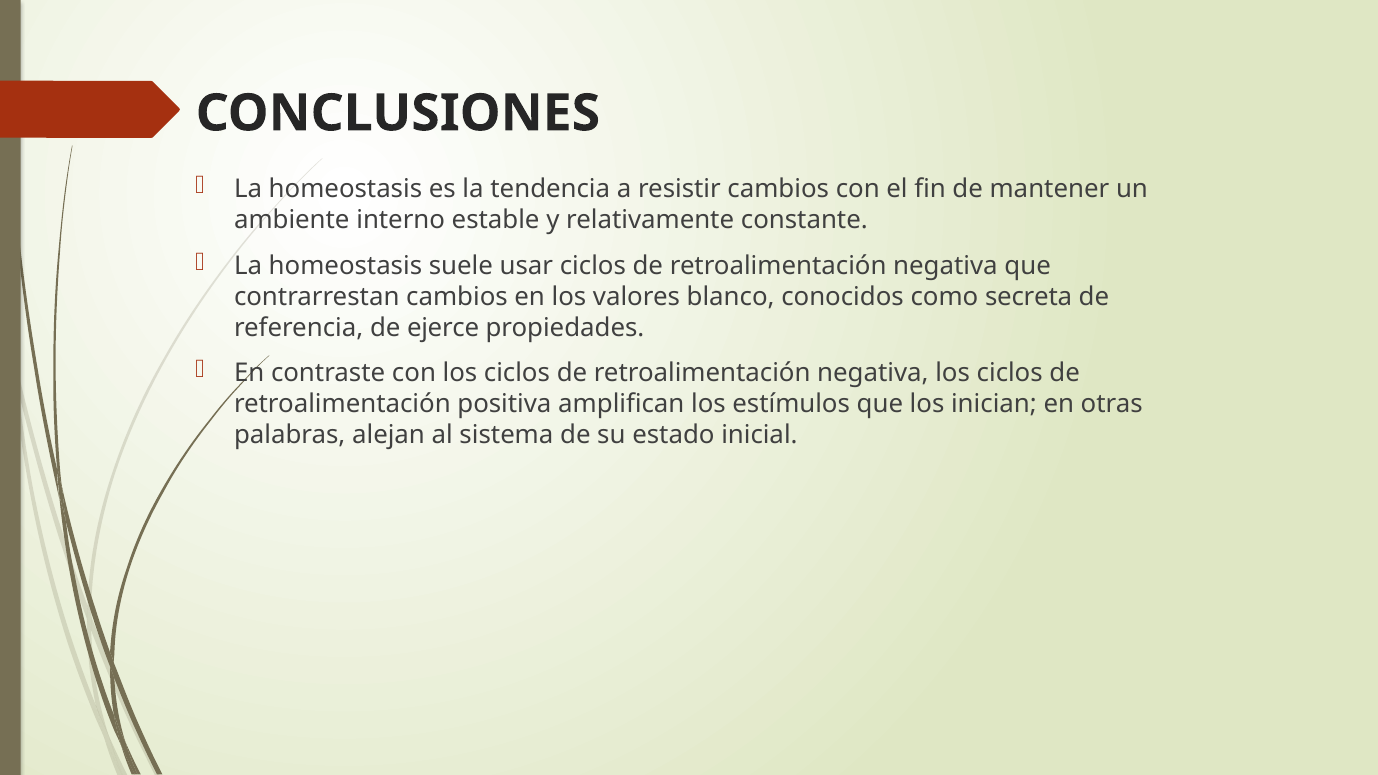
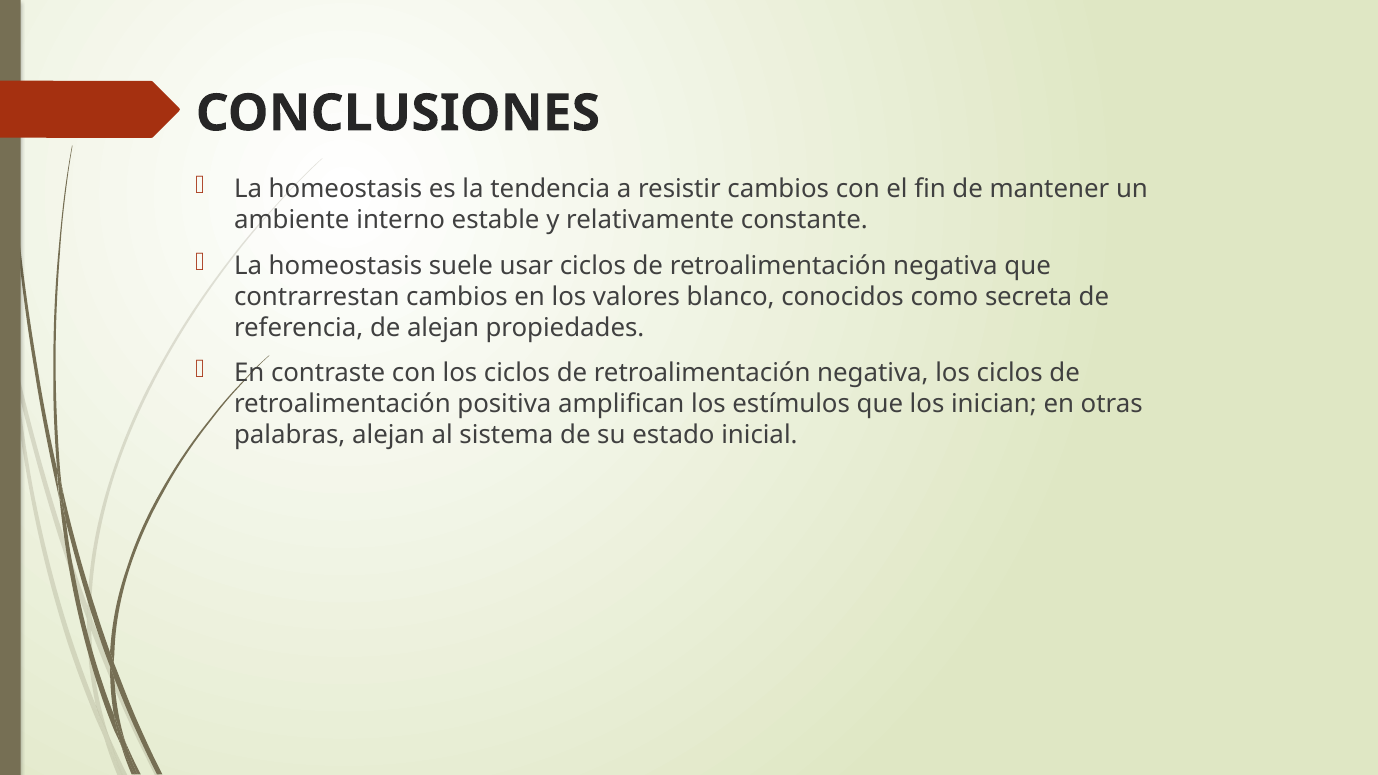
de ejerce: ejerce -> alejan
